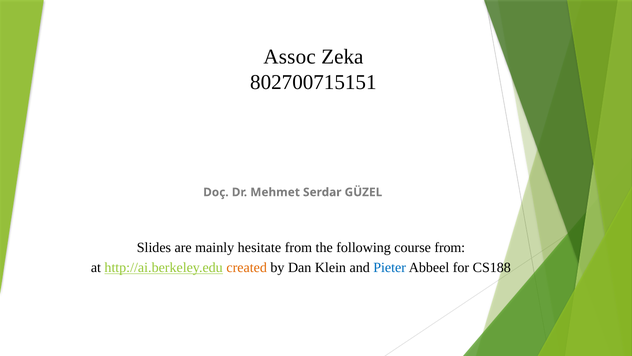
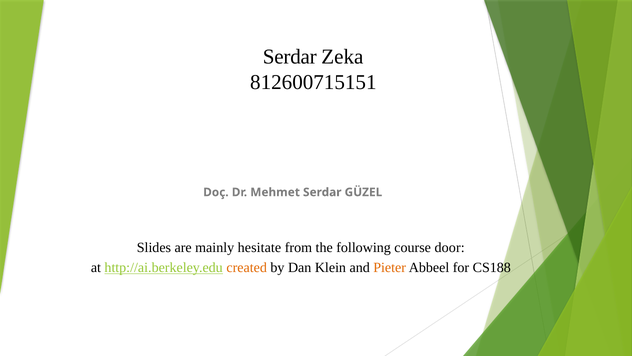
Assoc at (290, 57): Assoc -> Serdar
802700715151: 802700715151 -> 812600715151
course from: from -> door
Pieter colour: blue -> orange
